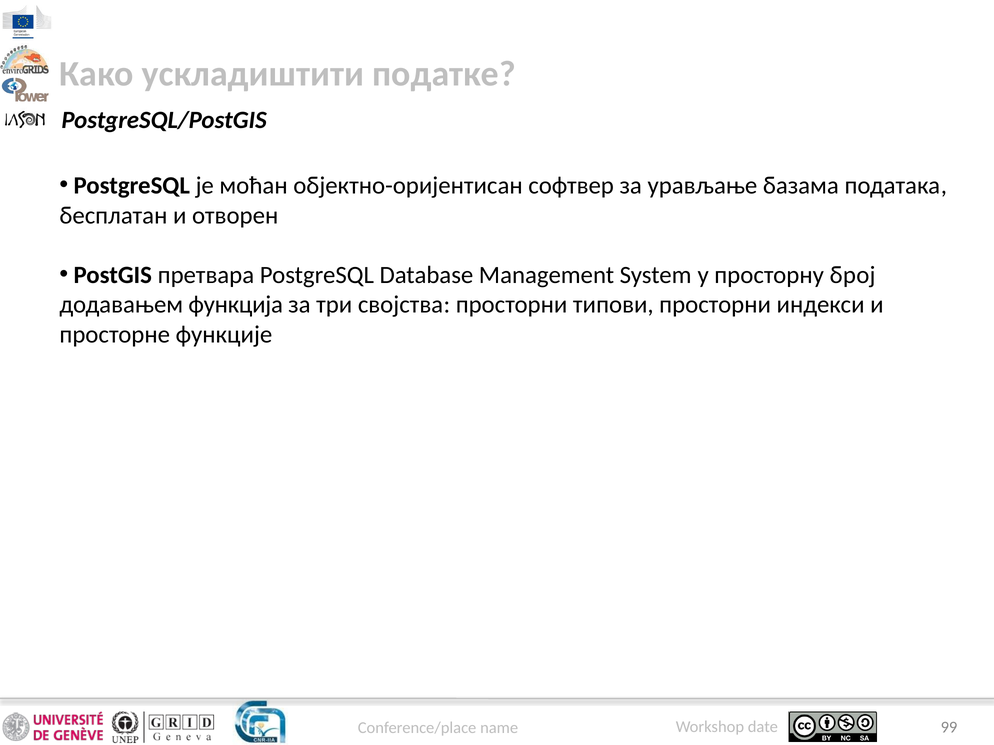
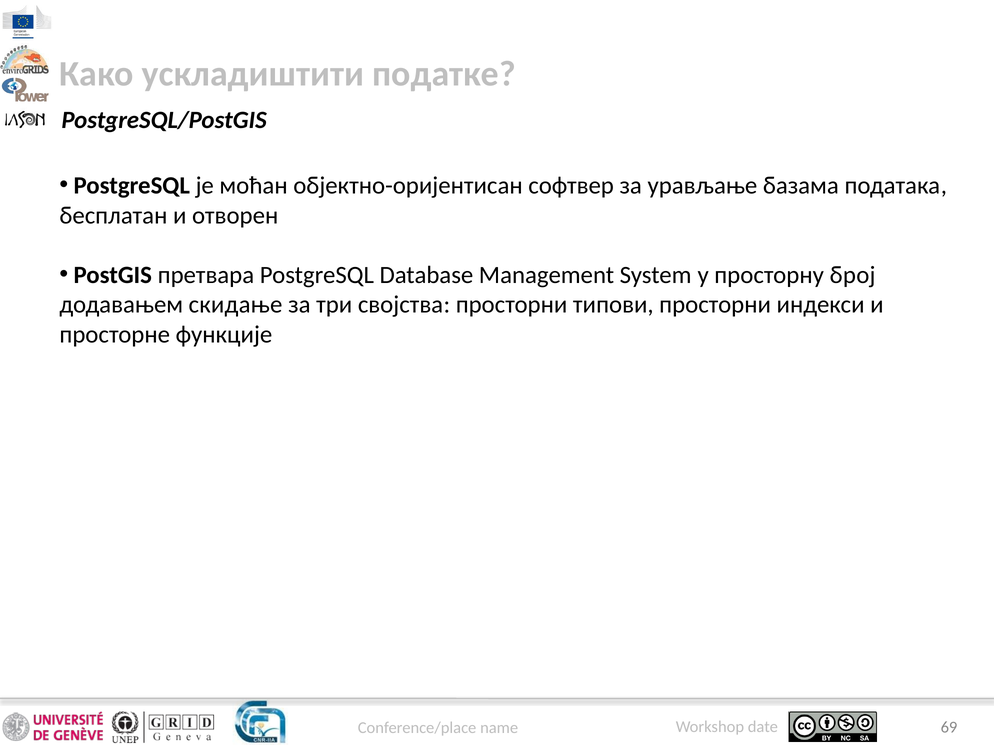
функција: функција -> скидање
99: 99 -> 69
